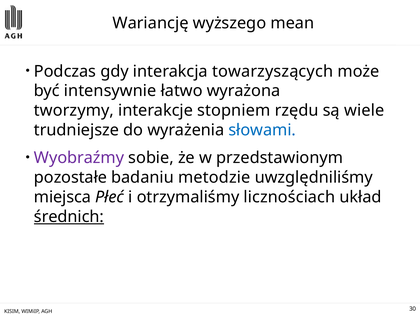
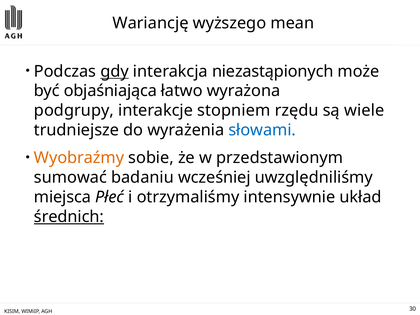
gdy underline: none -> present
towarzyszących: towarzyszących -> niezastąpionych
intensywnie: intensywnie -> objaśniająca
tworzymy: tworzymy -> podgrupy
Wyobraźmy colour: purple -> orange
pozostałe: pozostałe -> sumować
metodzie: metodzie -> wcześniej
licznościach: licznościach -> intensywnie
